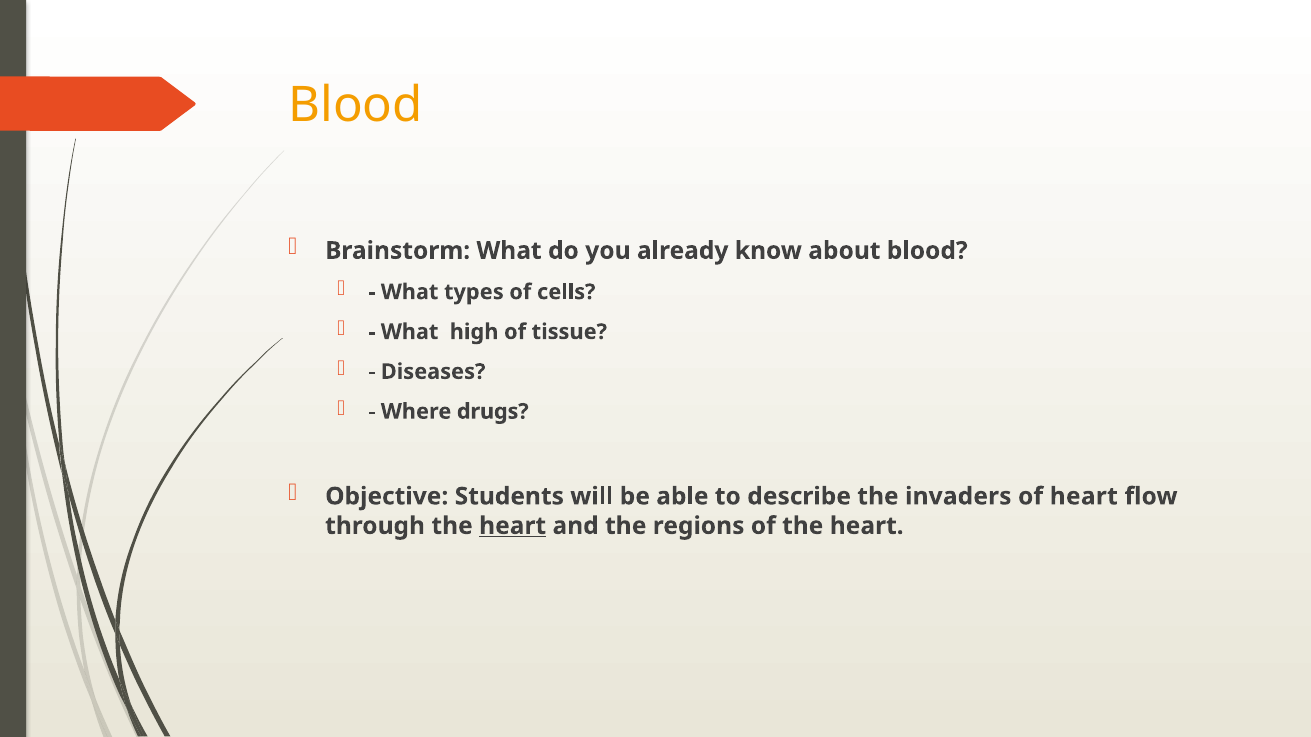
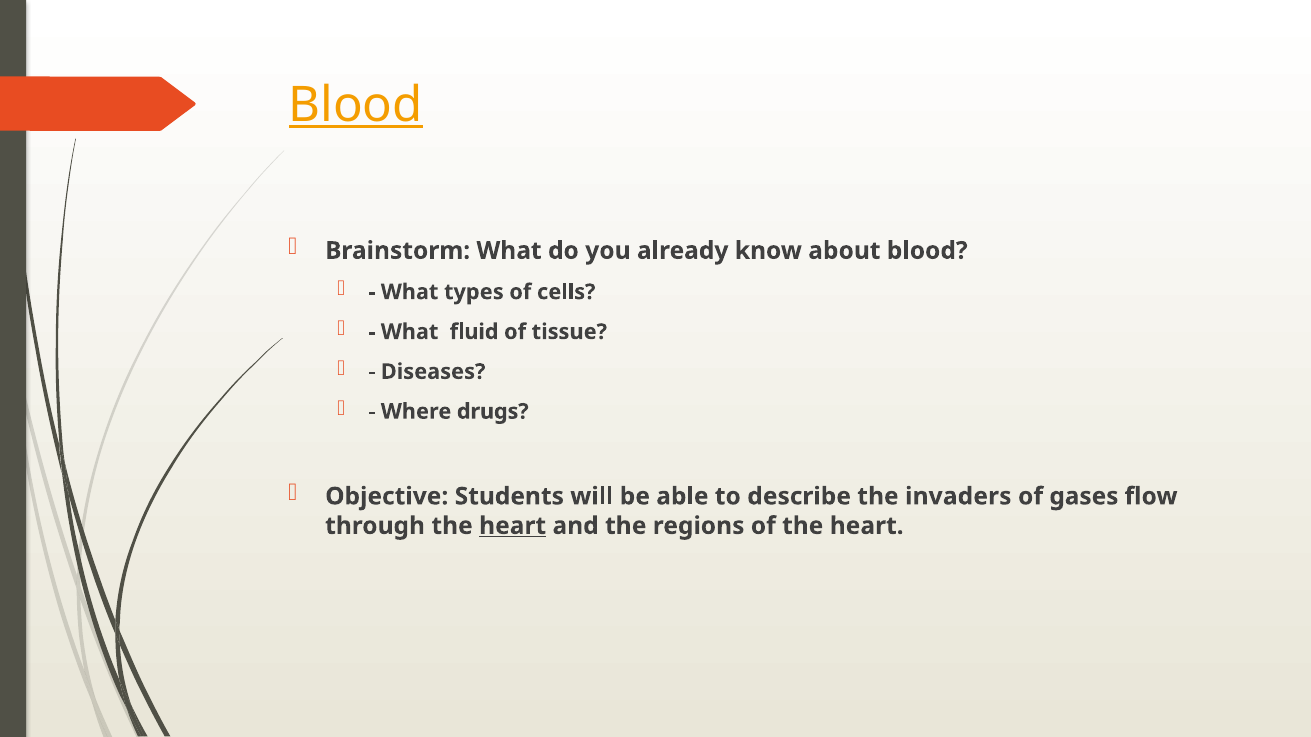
Blood at (356, 105) underline: none -> present
high: high -> fluid
of heart: heart -> gases
